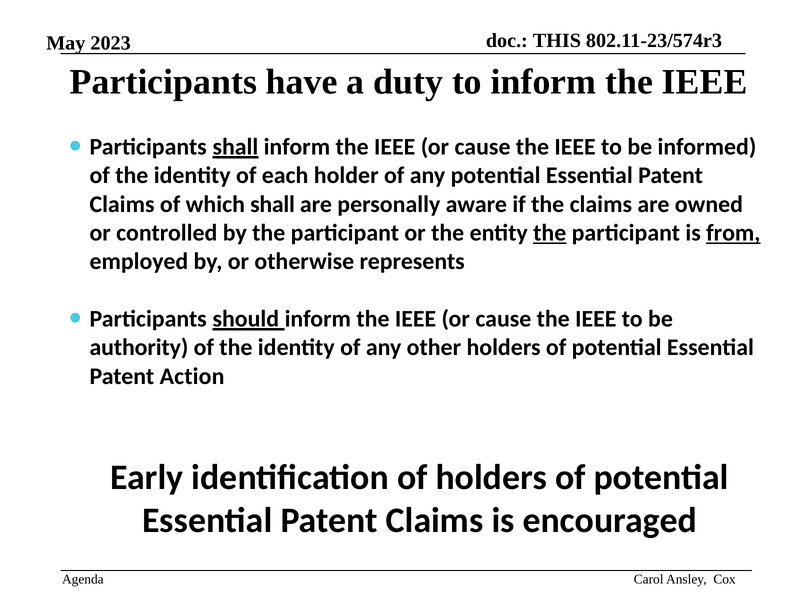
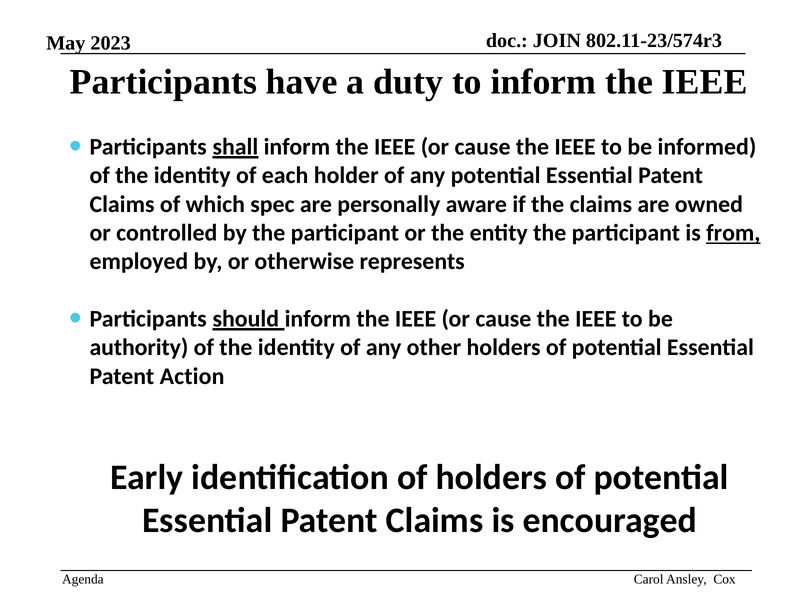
THIS: THIS -> JOIN
which shall: shall -> spec
the at (550, 233) underline: present -> none
